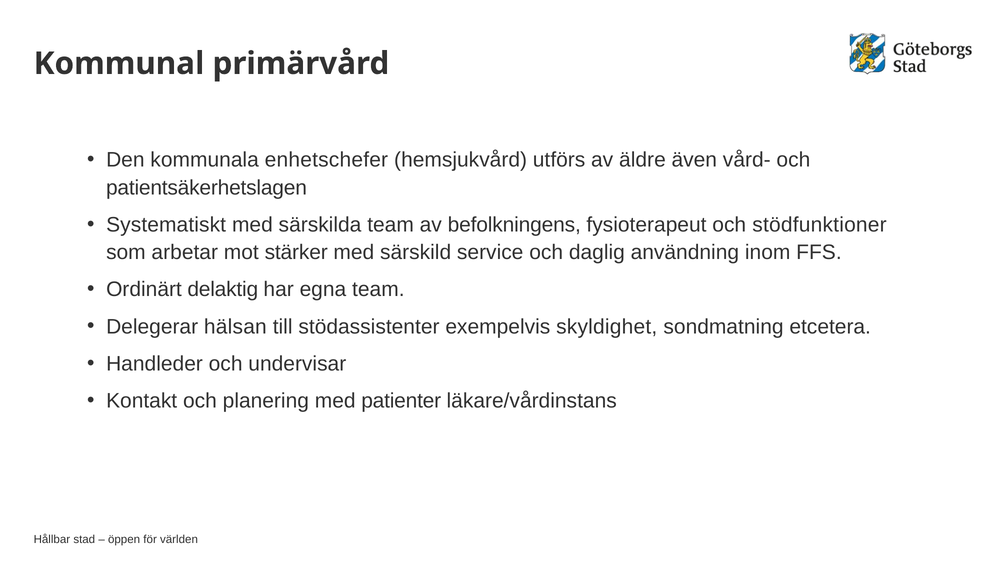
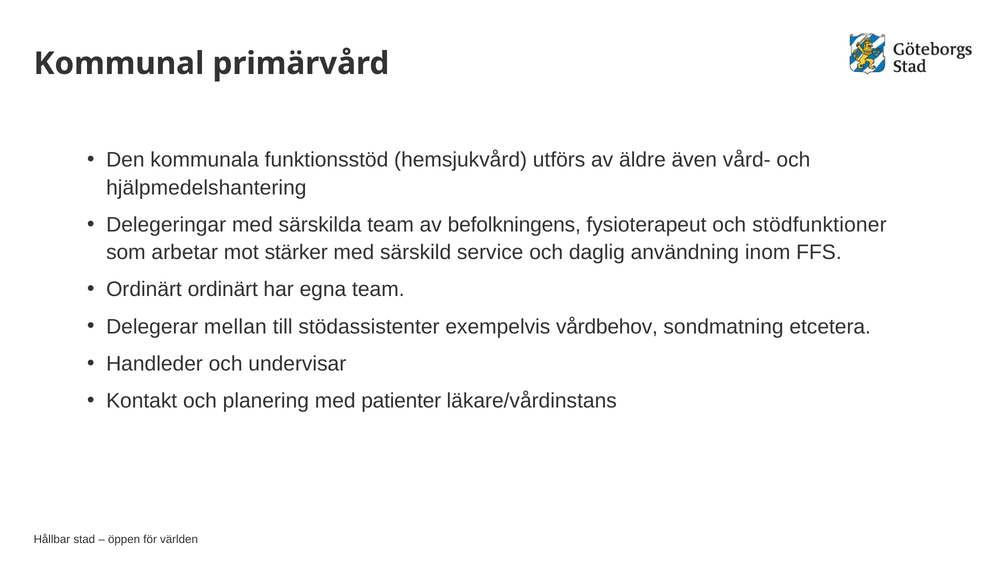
enhetschefer: enhetschefer -> funktionsstöd
patientsäkerhetslagen: patientsäkerhetslagen -> hjälpmedelshantering
Systematiskt: Systematiskt -> Delegeringar
Ordinärt delaktig: delaktig -> ordinärt
hälsan: hälsan -> mellan
skyldighet: skyldighet -> vårdbehov
